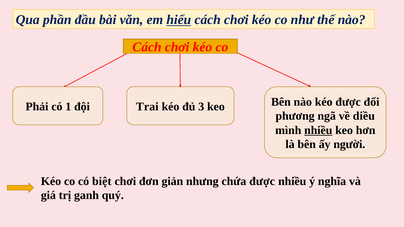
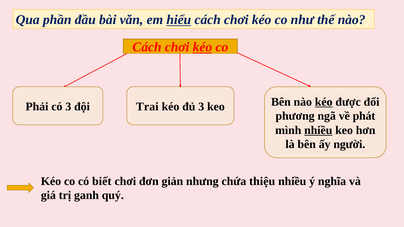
kéo at (202, 47) underline: none -> present
có 1: 1 -> 3
kéo at (324, 102) underline: none -> present
diều: diều -> phát
biệt: biệt -> biết
chứa được: được -> thiệu
